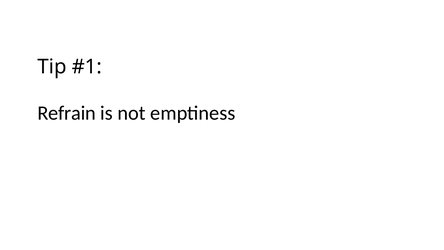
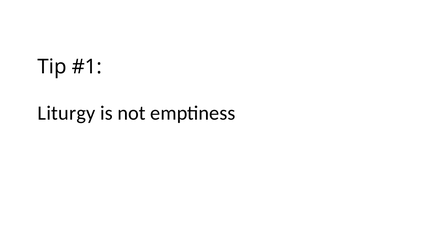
Refrain: Refrain -> Liturgy
